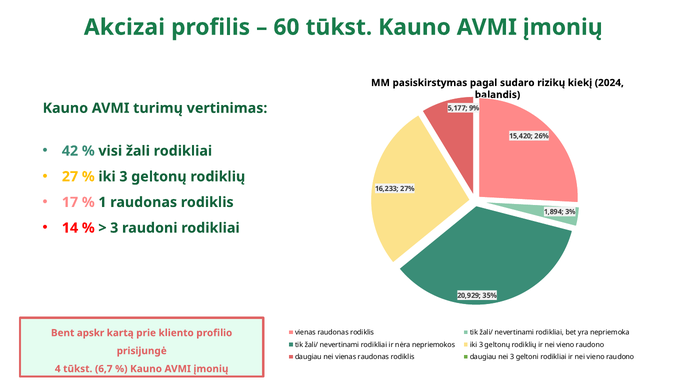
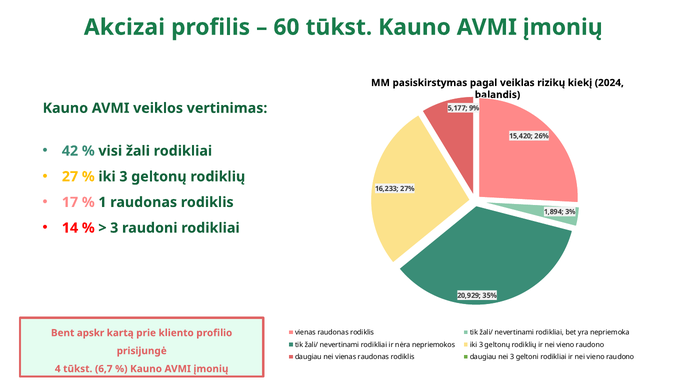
sudaro: sudaro -> veiklas
turimų: turimų -> veiklos
